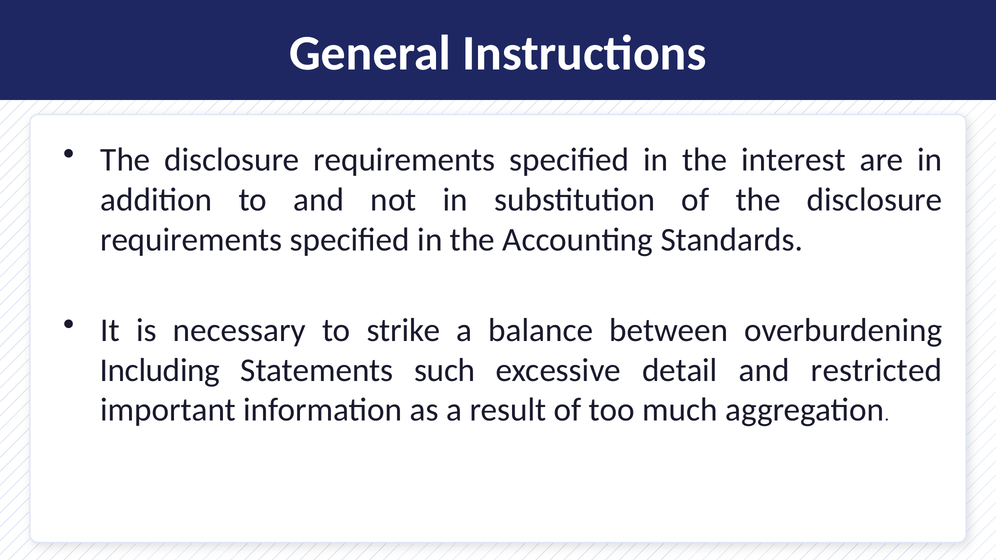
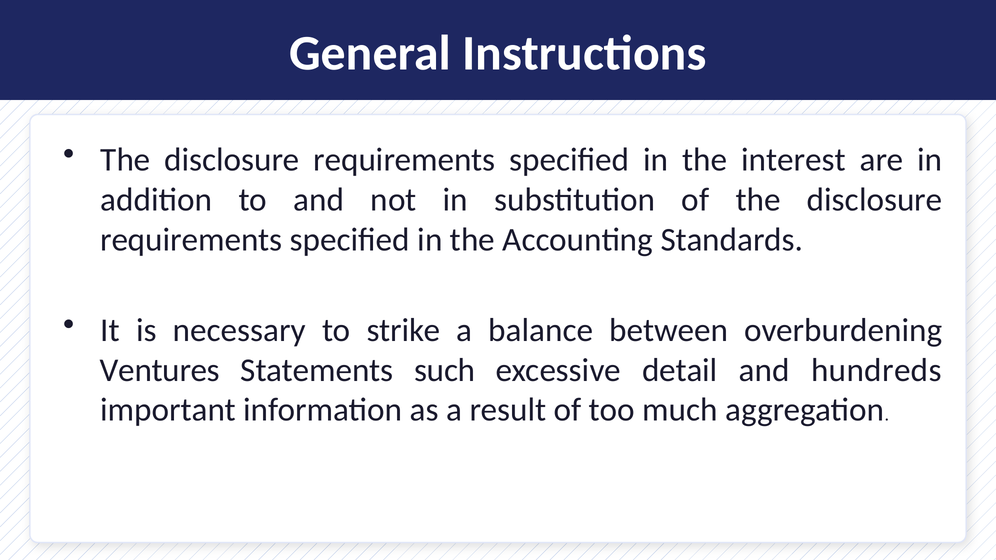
Including: Including -> Ventures
restricted: restricted -> hundreds
